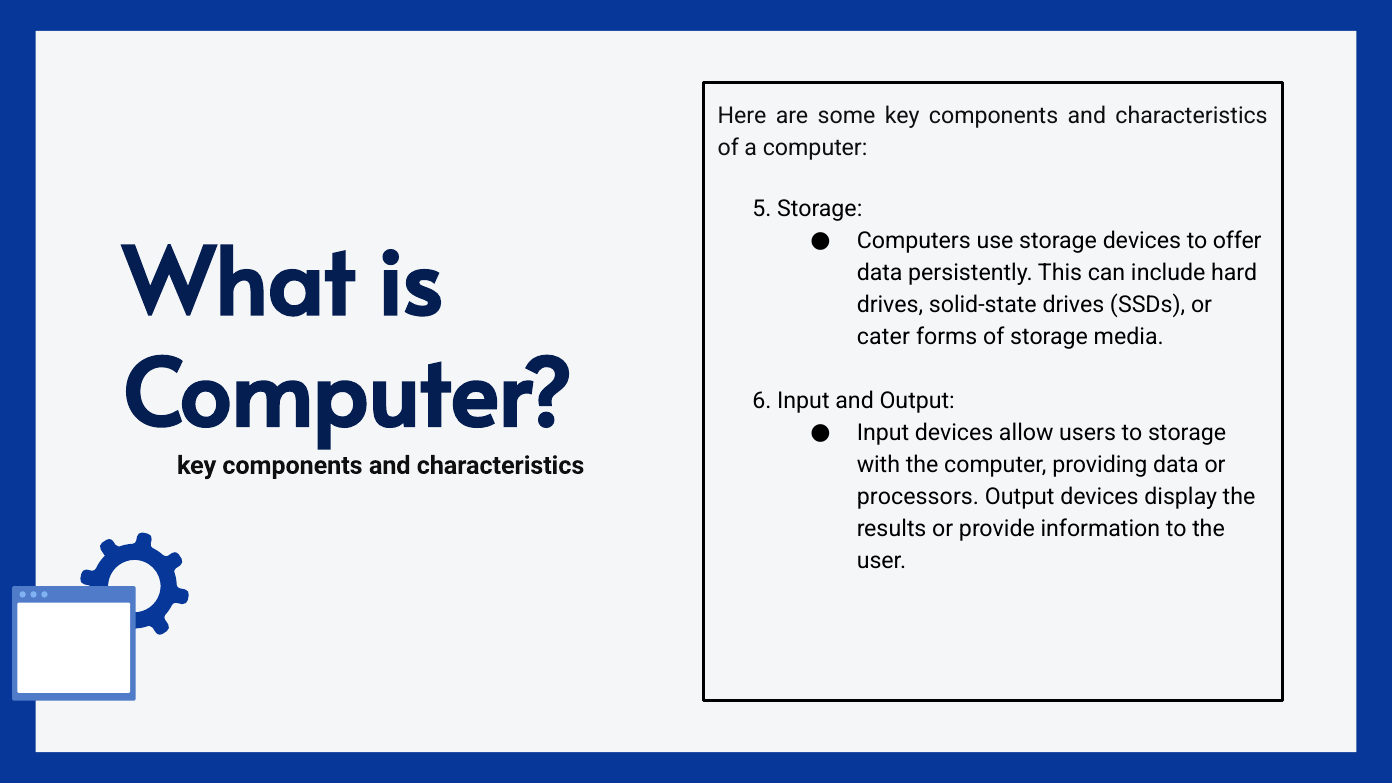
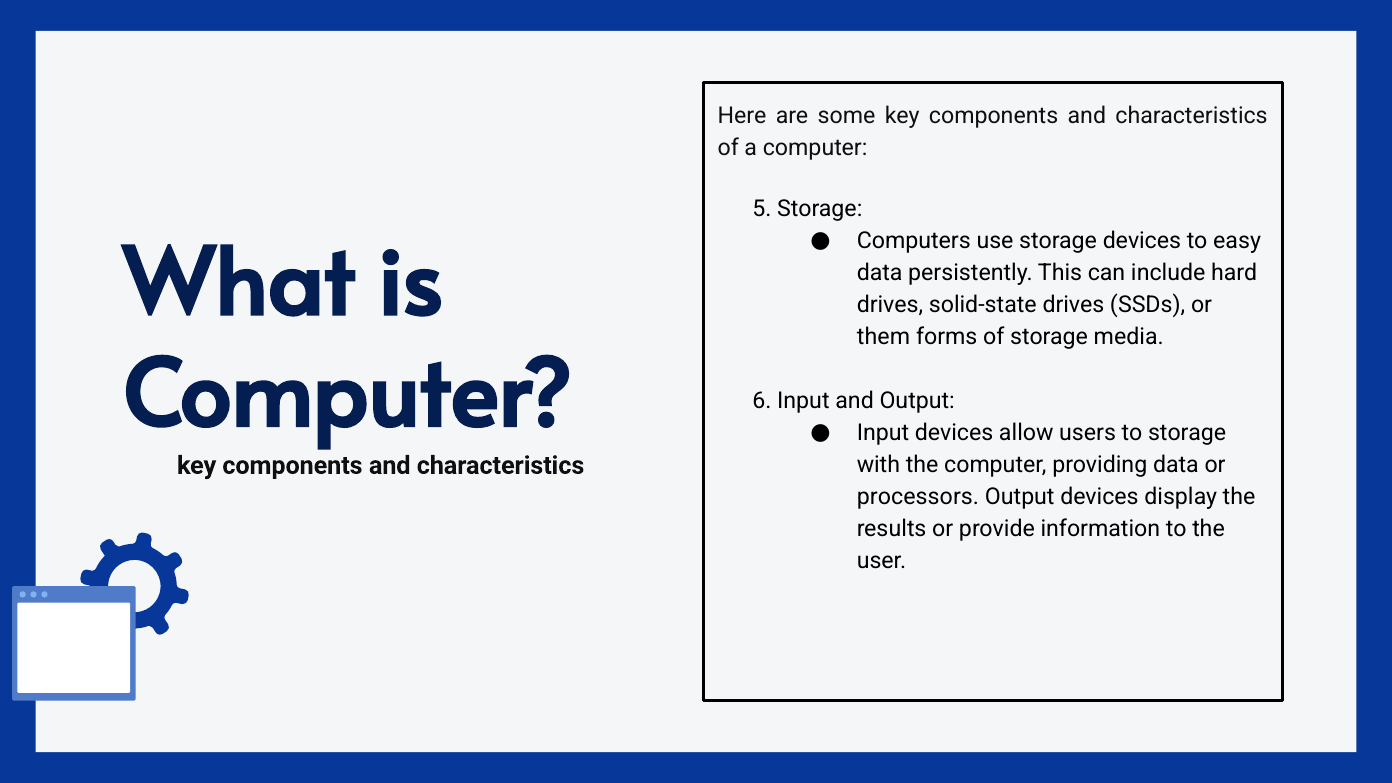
offer: offer -> easy
cater: cater -> them
